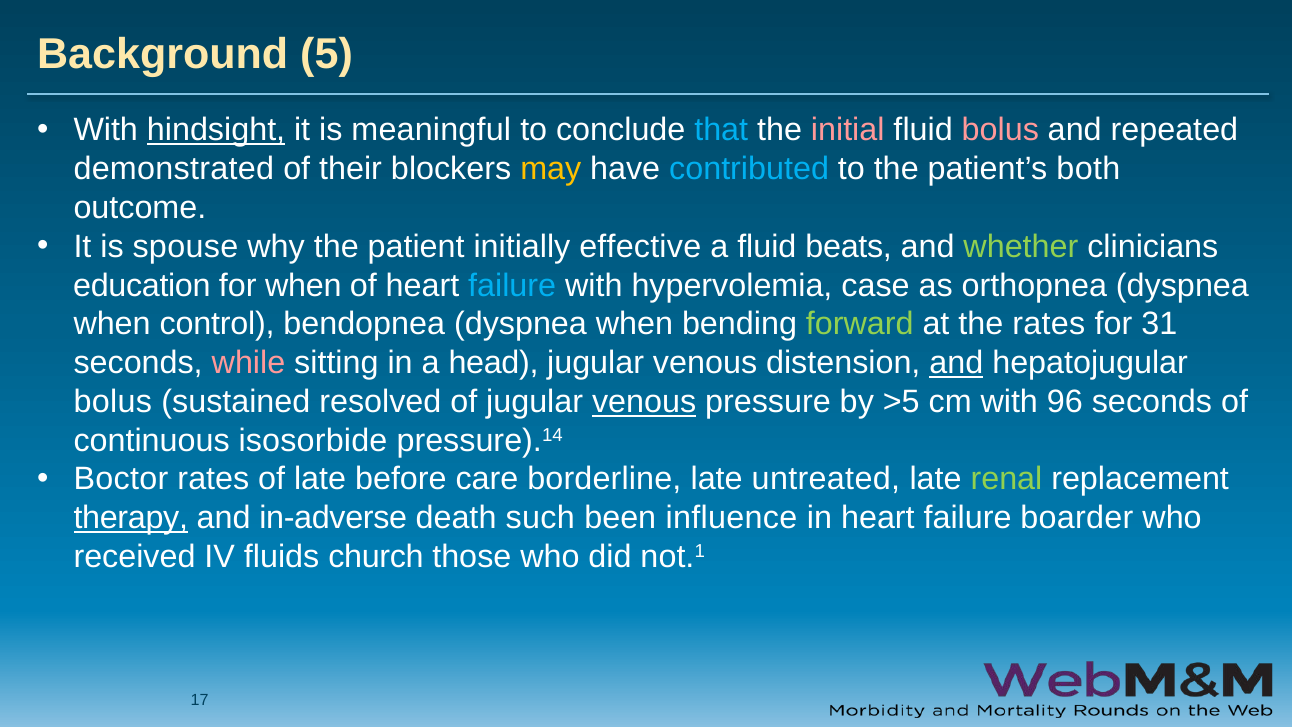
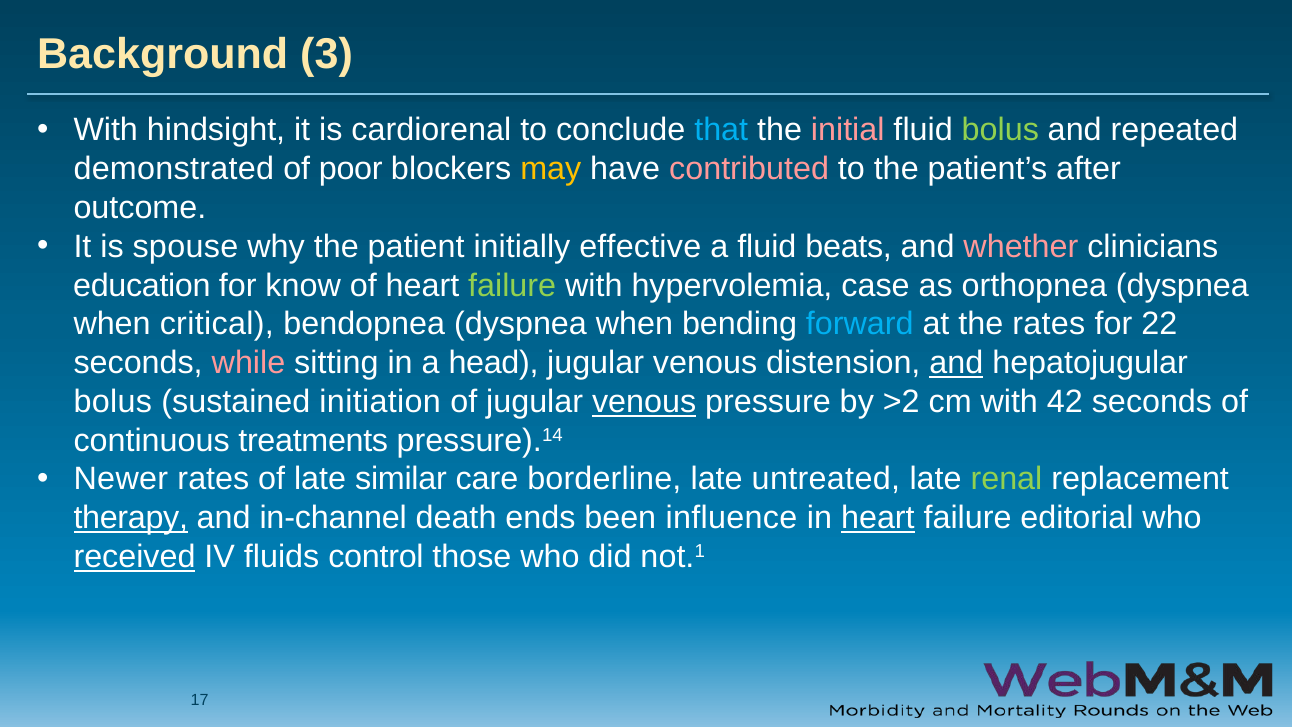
5: 5 -> 3
hindsight underline: present -> none
meaningful: meaningful -> cardiorenal
bolus at (1000, 130) colour: pink -> light green
their: their -> poor
contributed colour: light blue -> pink
both: both -> after
whether colour: light green -> pink
for when: when -> know
failure at (512, 285) colour: light blue -> light green
control: control -> critical
forward colour: light green -> light blue
31: 31 -> 22
resolved: resolved -> initiation
>5: >5 -> >2
96: 96 -> 42
isosorbide: isosorbide -> treatments
Boctor: Boctor -> Newer
before: before -> similar
in-adverse: in-adverse -> in-channel
such: such -> ends
heart at (878, 518) underline: none -> present
boarder: boarder -> editorial
received underline: none -> present
church: church -> control
